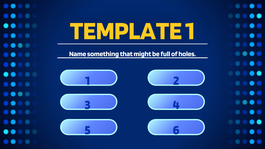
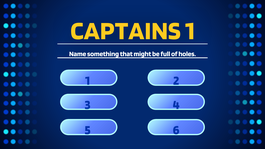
TEMPLATE: TEMPLATE -> CAPTAINS
